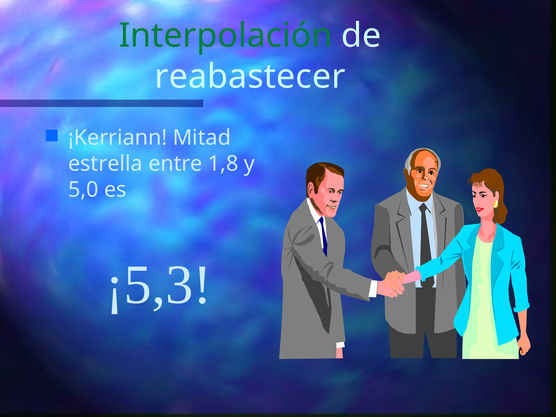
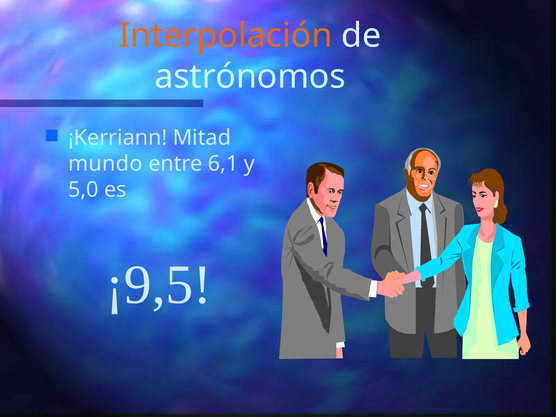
Interpolación colour: green -> orange
reabastecer: reabastecer -> astrónomos
estrella: estrella -> mundo
1,8: 1,8 -> 6,1
¡5,3: ¡5,3 -> ¡9,5
